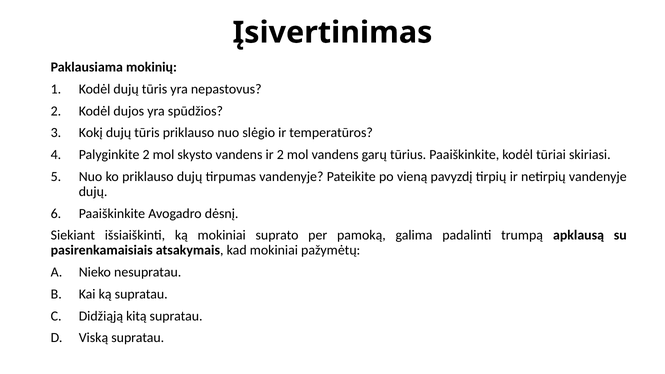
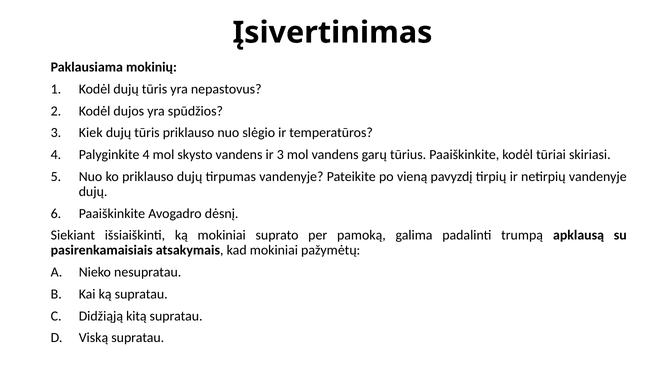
Kokį: Kokį -> Kiek
Palyginkite 2: 2 -> 4
ir 2: 2 -> 3
